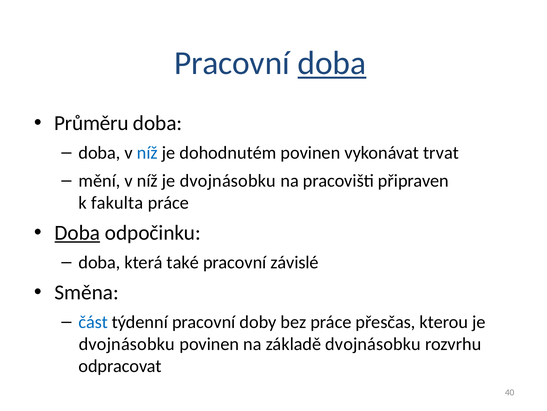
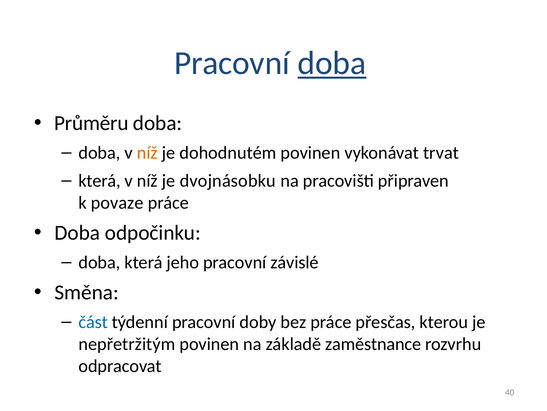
níž at (147, 153) colour: blue -> orange
mění at (99, 181): mění -> která
fakulta: fakulta -> povaze
Doba at (77, 232) underline: present -> none
také: také -> jeho
dvojnásobku at (127, 343): dvojnásobku -> nepřetržitým
základě dvojnásobku: dvojnásobku -> zaměstnance
